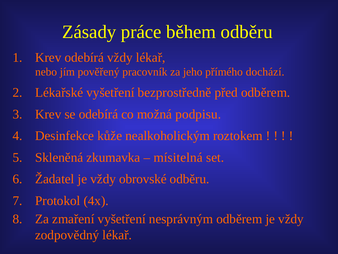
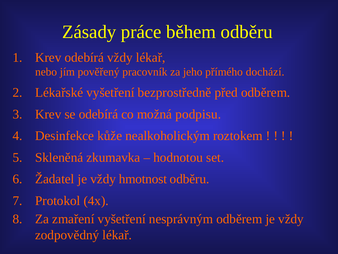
mísitelná: mísitelná -> hodnotou
obrovské: obrovské -> hmotnost
